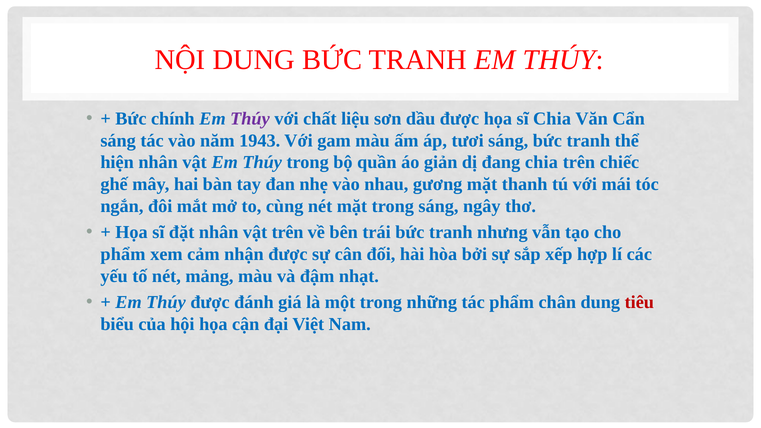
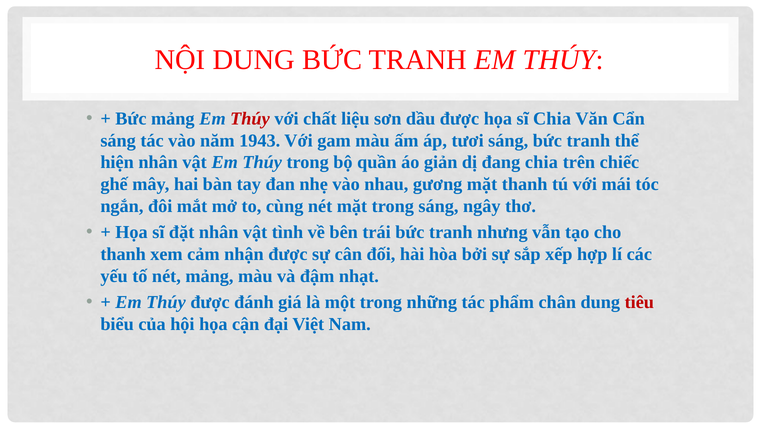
Bức chính: chính -> mảng
Thúy at (250, 119) colour: purple -> red
vật trên: trên -> tình
phẩm at (123, 254): phẩm -> thanh
